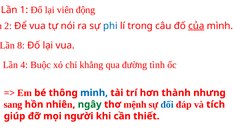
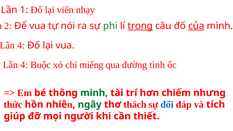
động: động -> nhạy
phi colour: blue -> green
trong underline: none -> present
8 at (21, 45): 8 -> 4
khẳng: khẳng -> miếng
minh colour: blue -> green
thành: thành -> chiếm
sang: sang -> thức
mệnh: mệnh -> thách
